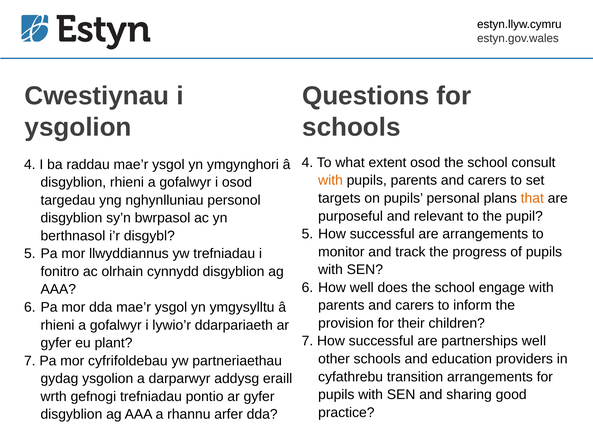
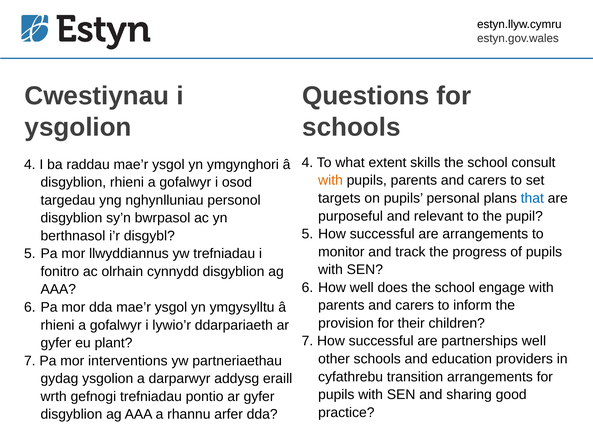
extent osod: osod -> skills
that colour: orange -> blue
cyfrifoldebau: cyfrifoldebau -> interventions
